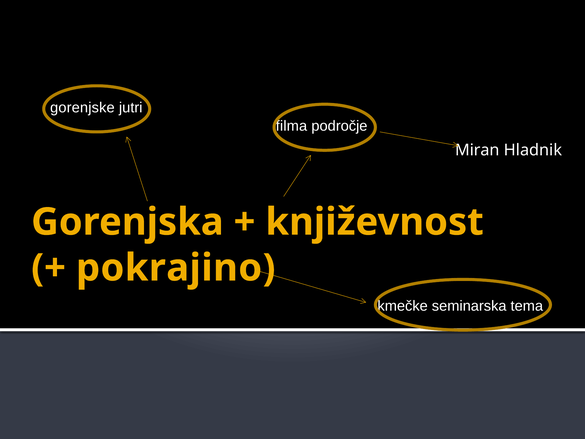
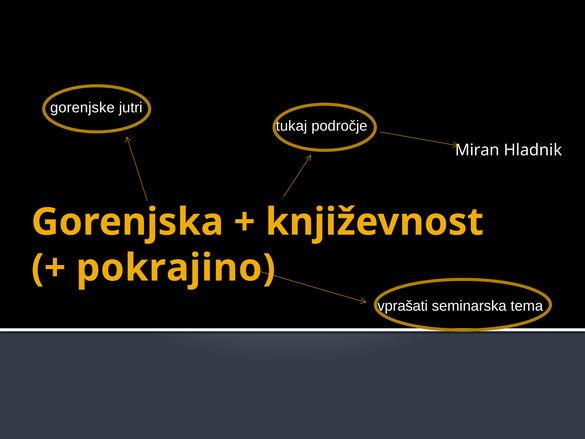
filma: filma -> tukaj
kmečke: kmečke -> vprašati
